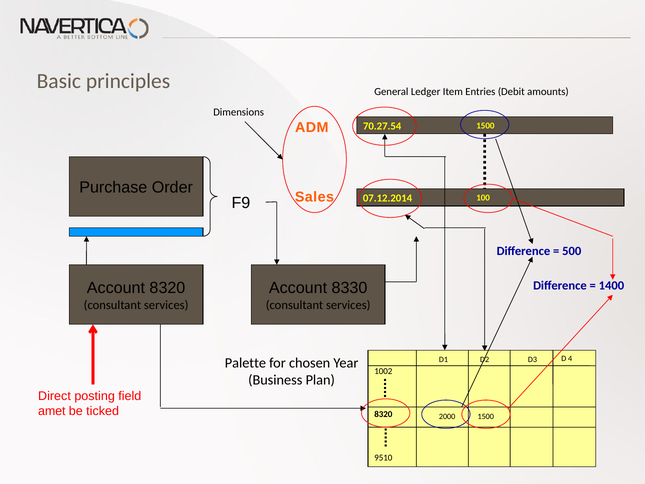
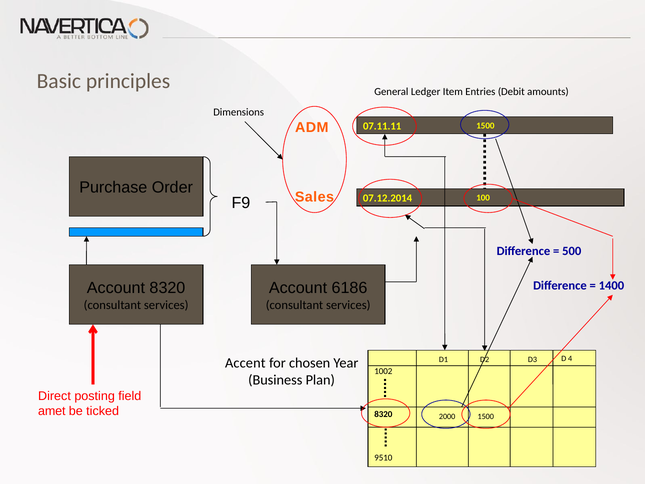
70.27.54: 70.27.54 -> 07.11.11
8330: 8330 -> 6186
Palette: Palette -> Accent
